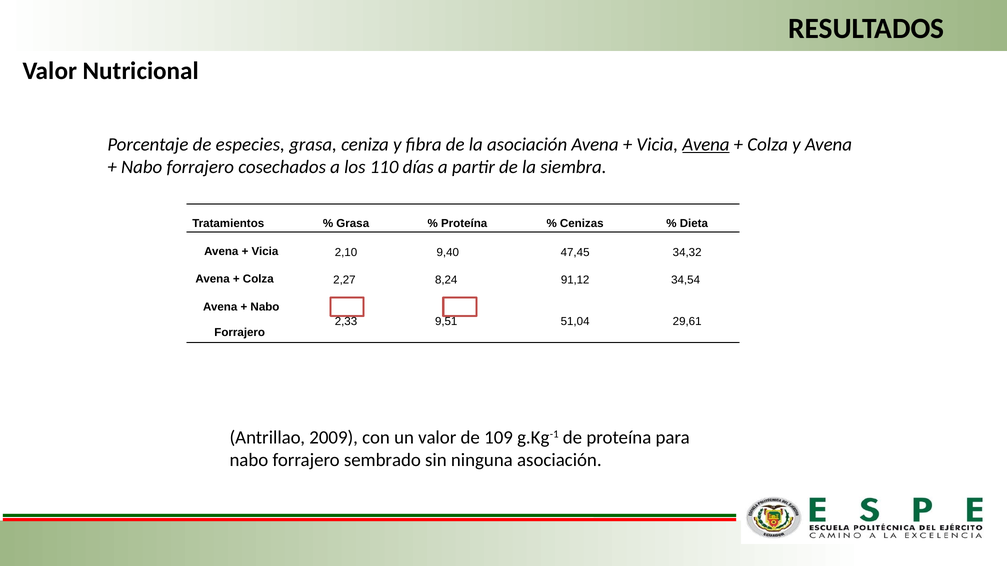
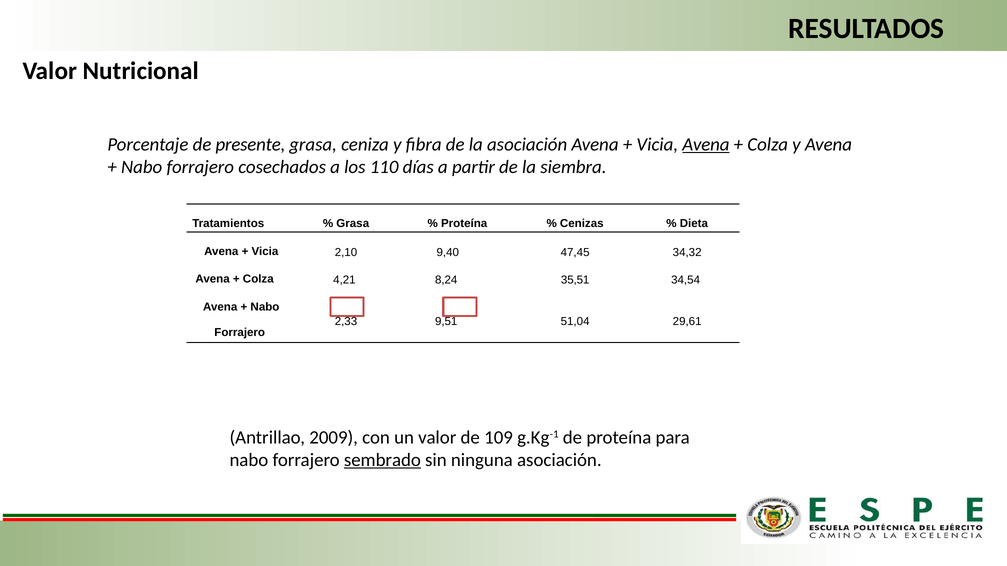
especies: especies -> presente
2,27: 2,27 -> 4,21
91,12: 91,12 -> 35,51
sembrado underline: none -> present
